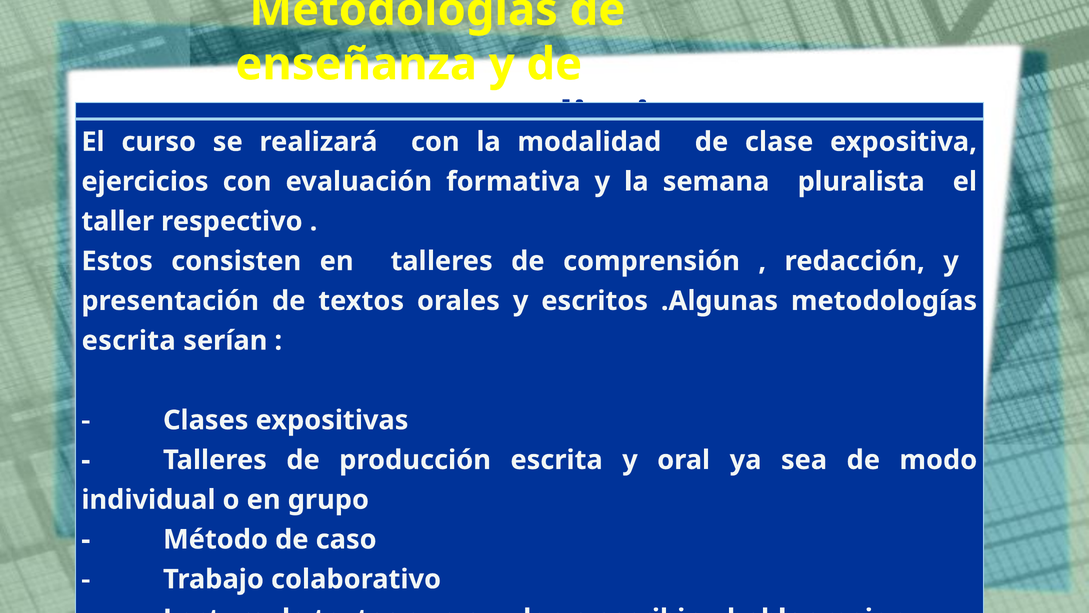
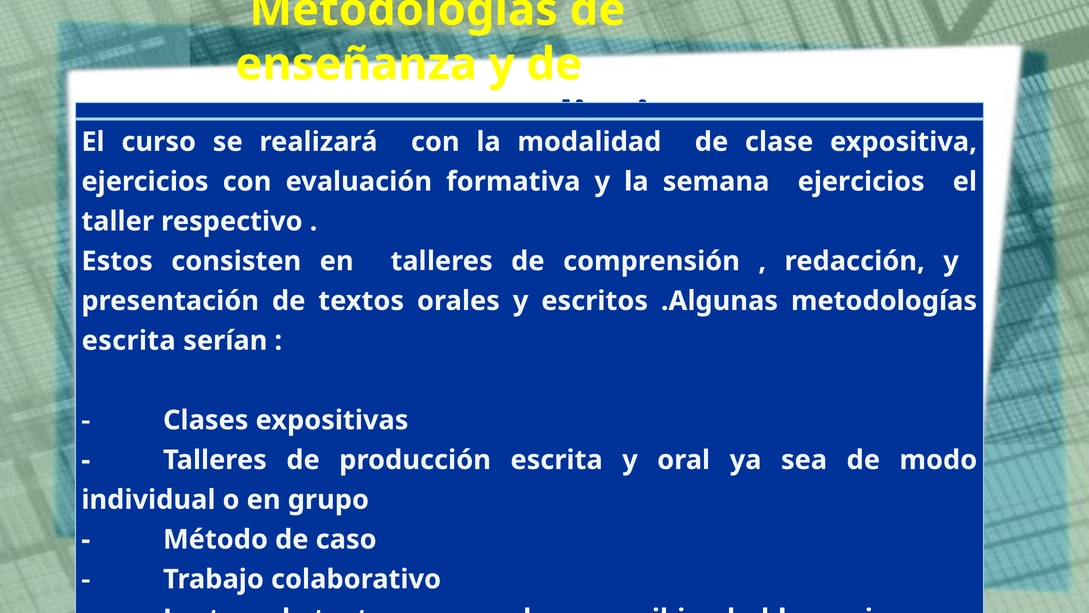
semana pluralista: pluralista -> ejercicios
